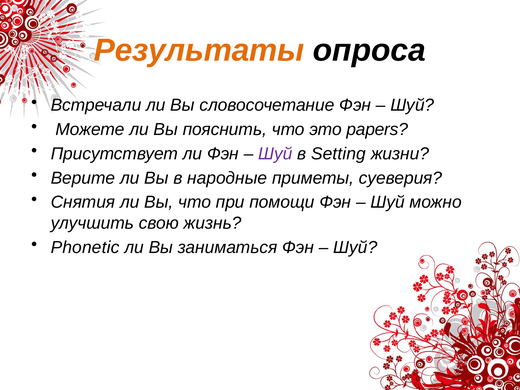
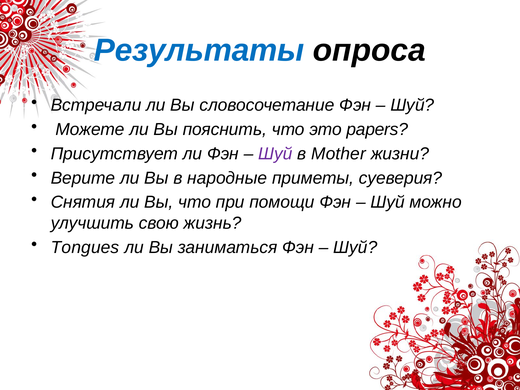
Результаты colour: orange -> blue
Setting: Setting -> Mother
Phonetic: Phonetic -> Tongues
